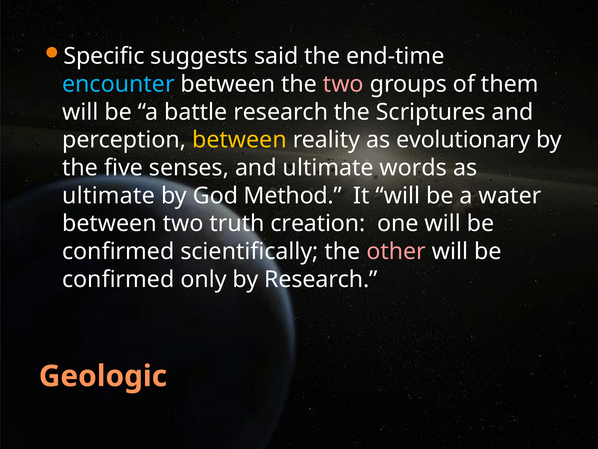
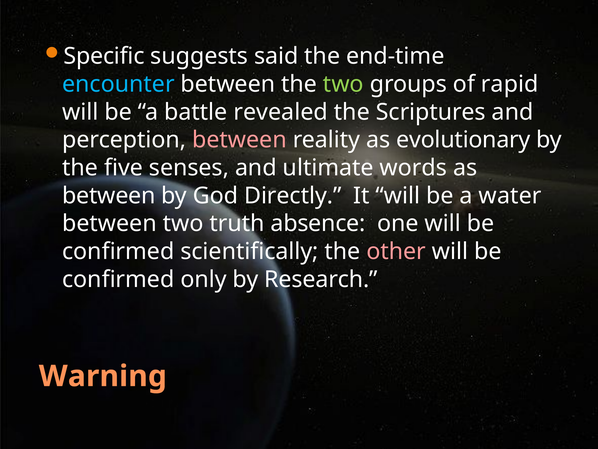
two at (343, 84) colour: pink -> light green
them: them -> rapid
battle research: research -> revealed
between at (239, 140) colour: yellow -> pink
ultimate at (109, 195): ultimate -> between
Method: Method -> Directly
creation: creation -> absence
Geologic: Geologic -> Warning
